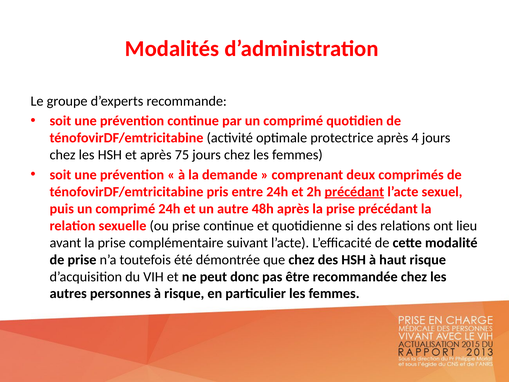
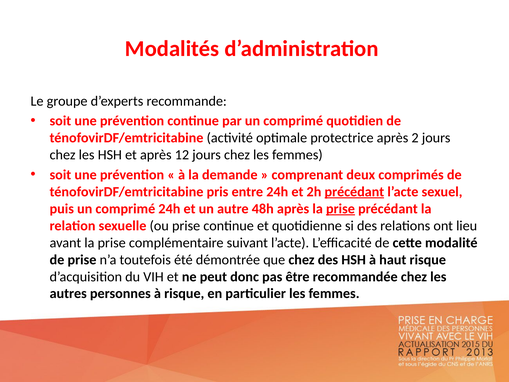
4: 4 -> 2
75: 75 -> 12
prise at (340, 209) underline: none -> present
